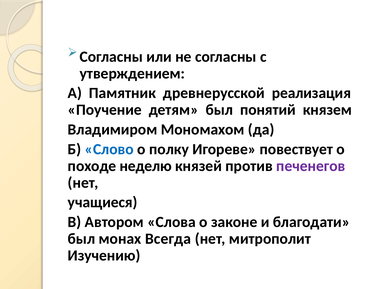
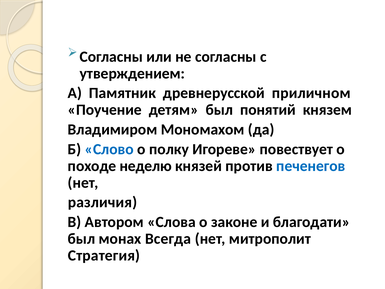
реализация: реализация -> приличном
печенегов colour: purple -> blue
учащиеся: учащиеся -> различия
Изучению: Изучению -> Стратегия
